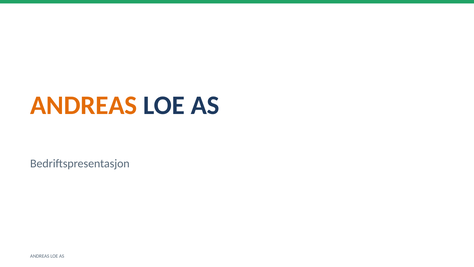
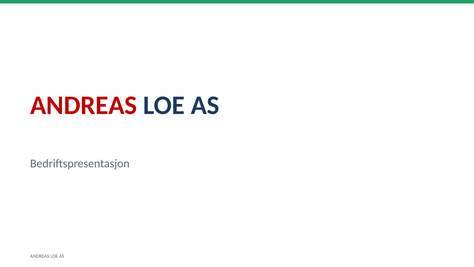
ANDREAS at (84, 105) colour: orange -> red
